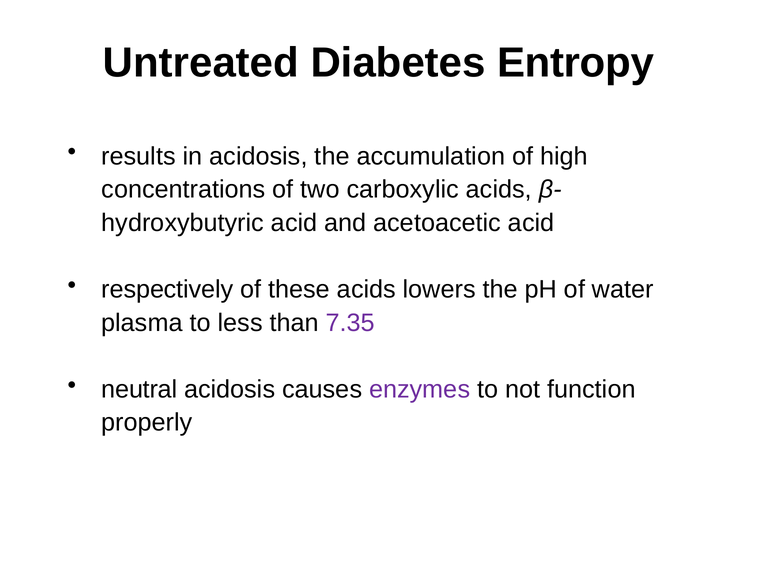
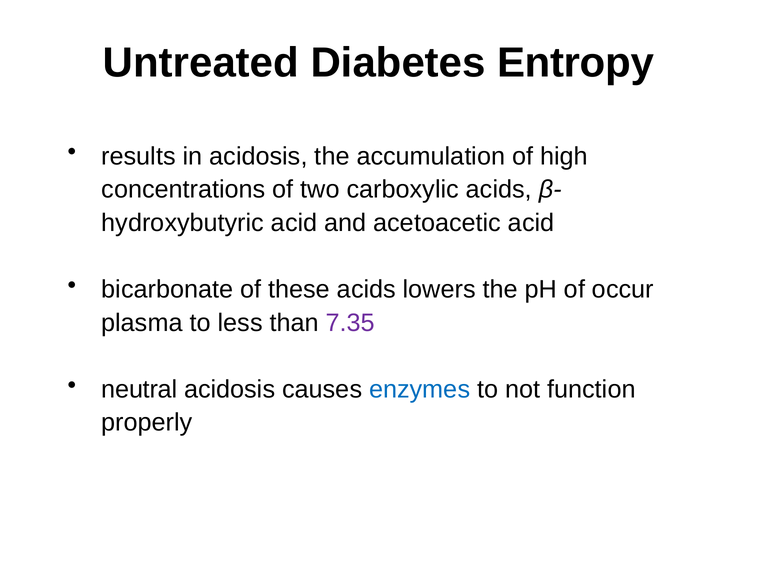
respectively: respectively -> bicarbonate
water: water -> occur
enzymes colour: purple -> blue
